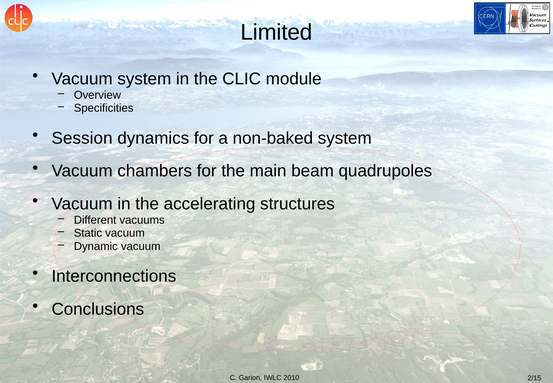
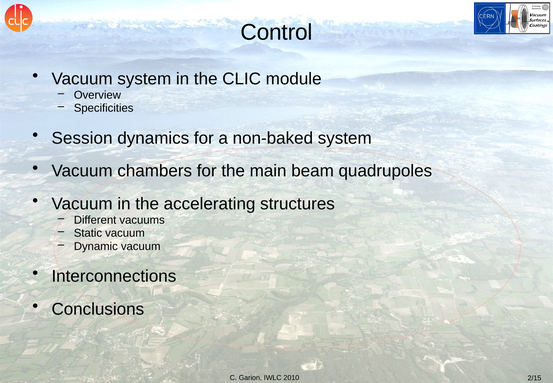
Limited: Limited -> Control
